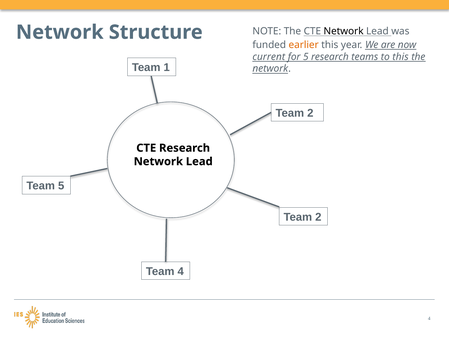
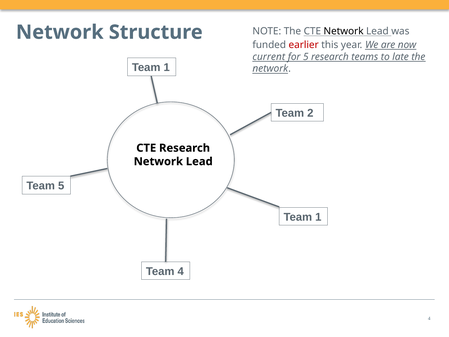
earlier colour: orange -> red
to this: this -> late
2 at (318, 217): 2 -> 1
